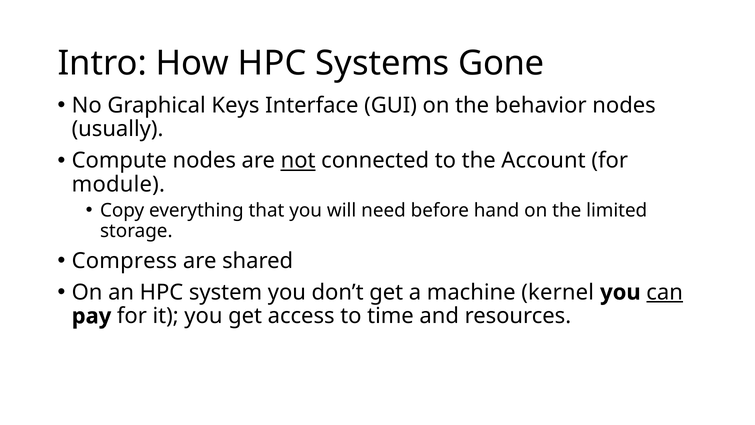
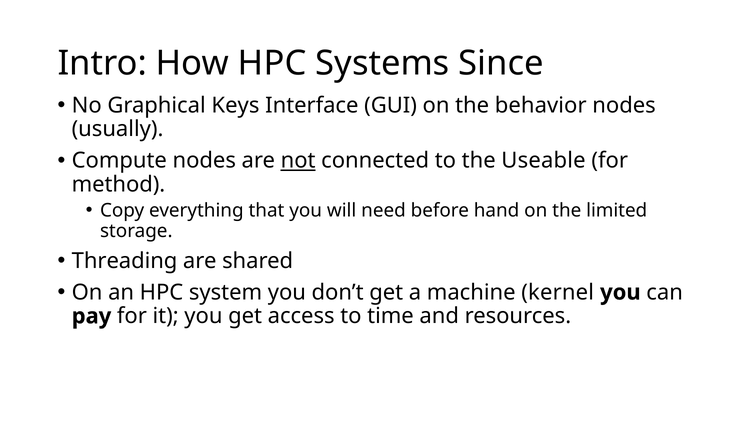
Gone: Gone -> Since
Account: Account -> Useable
module: module -> method
Compress: Compress -> Threading
can underline: present -> none
